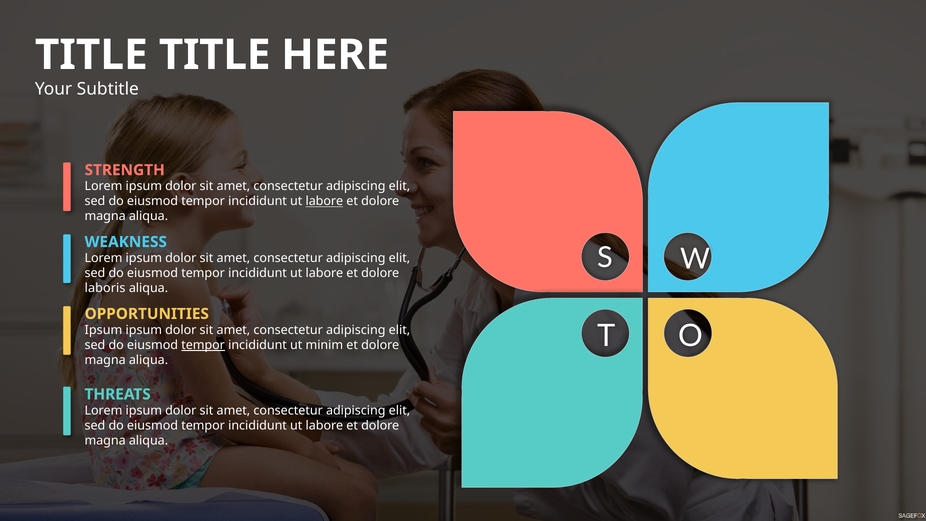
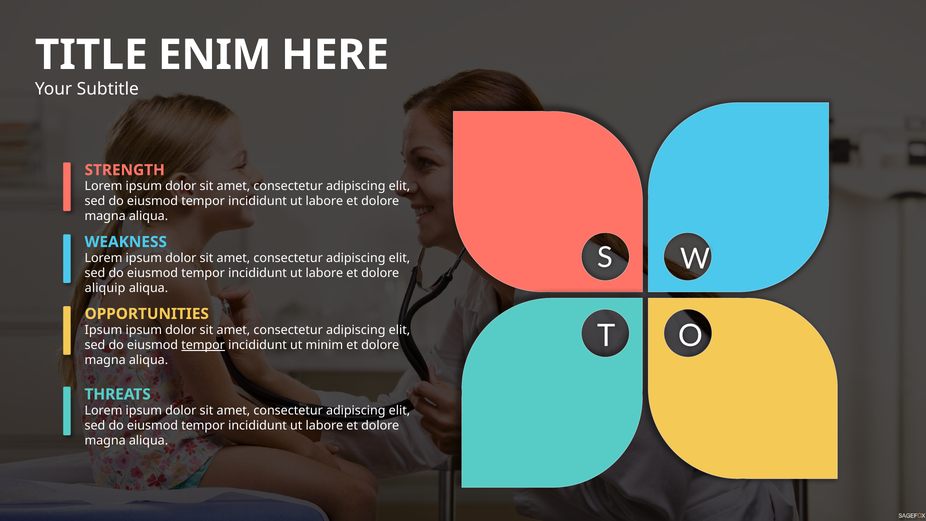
TITLE at (215, 55): TITLE -> ENIM
labore at (324, 201) underline: present -> none
laboris: laboris -> aliquip
